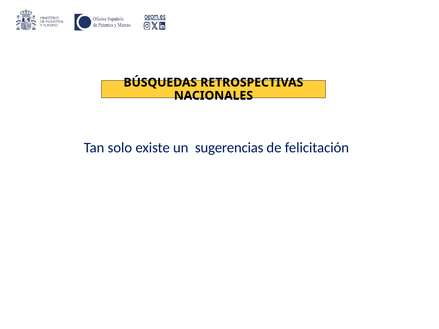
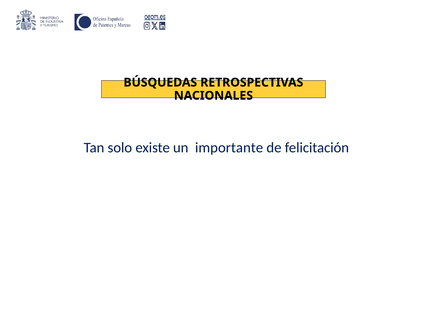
sugerencias: sugerencias -> importante
